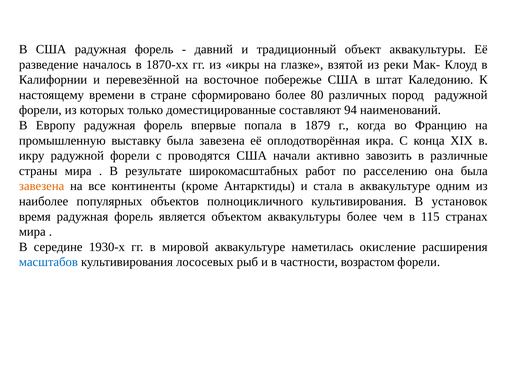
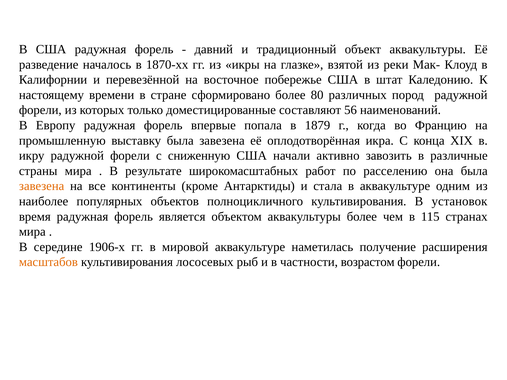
94: 94 -> 56
проводятся: проводятся -> сниженную
1930-х: 1930-х -> 1906-х
окисление: окисление -> получение
масштабов colour: blue -> orange
